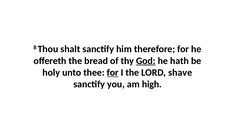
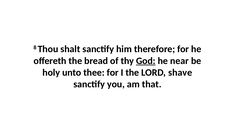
hath: hath -> near
for at (113, 73) underline: present -> none
high: high -> that
